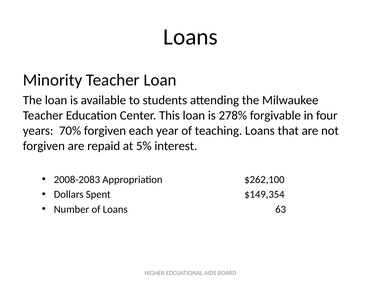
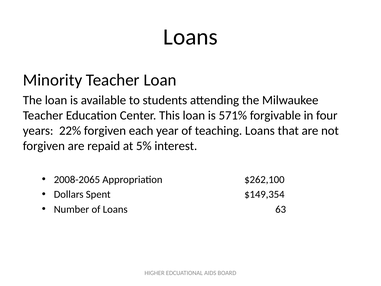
278%: 278% -> 571%
70%: 70% -> 22%
2008-2083: 2008-2083 -> 2008-2065
